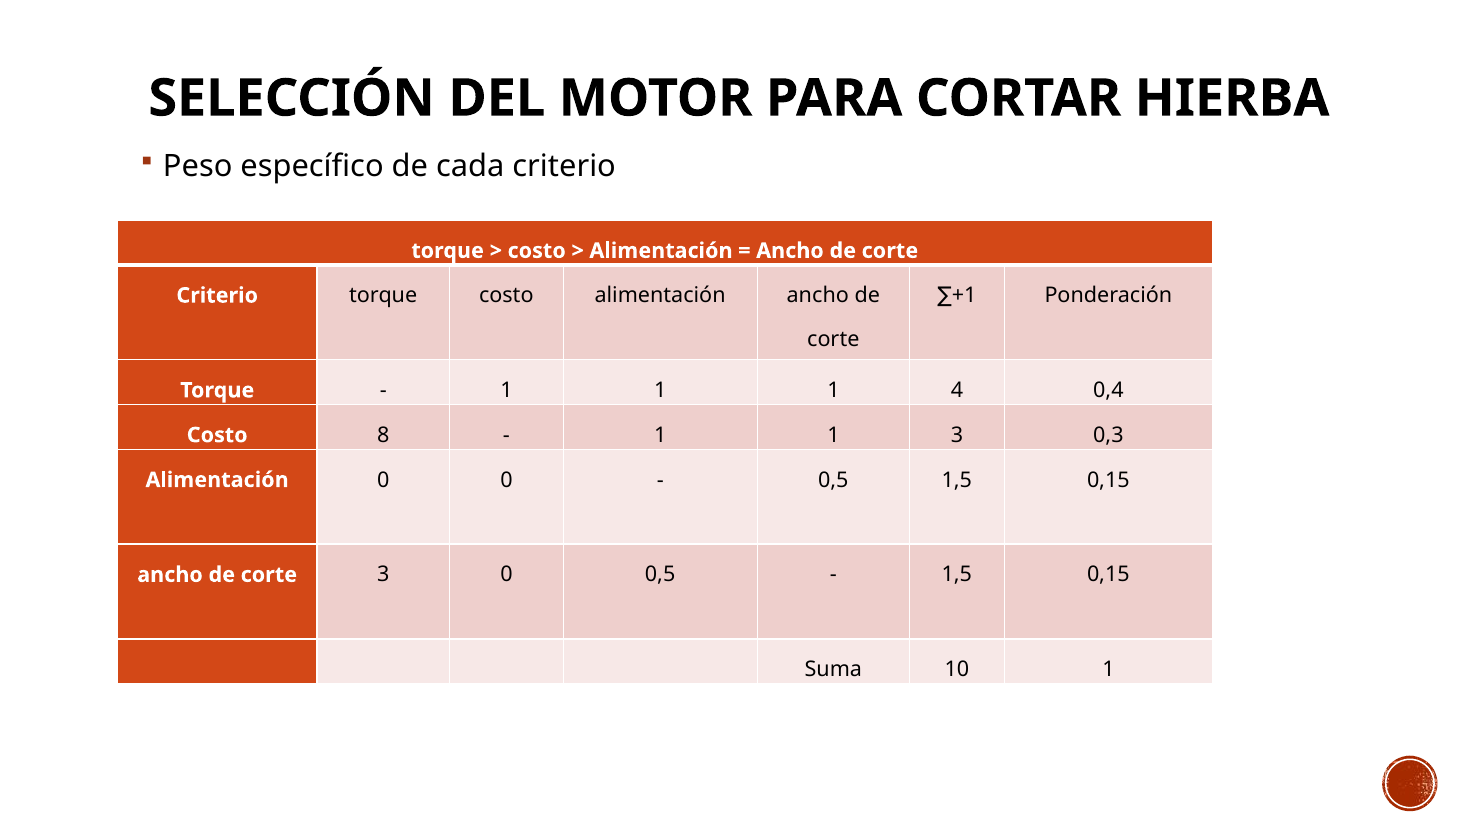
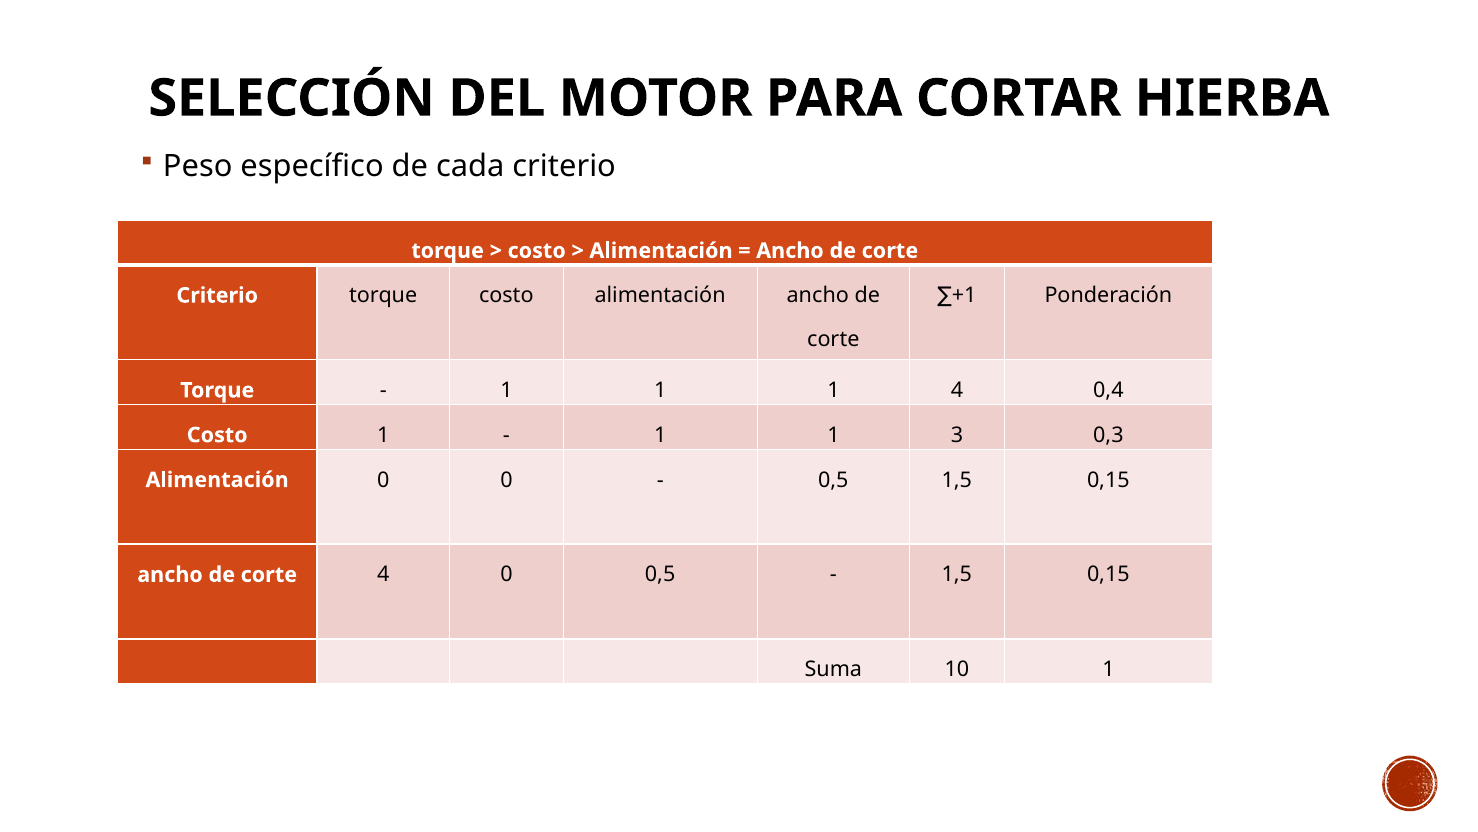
8 at (383, 435): 8 -> 1
corte 3: 3 -> 4
